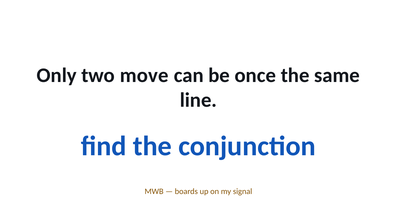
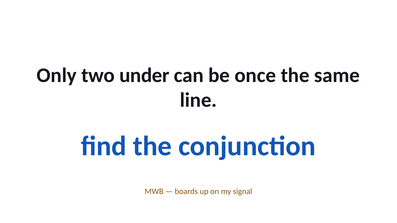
move: move -> under
